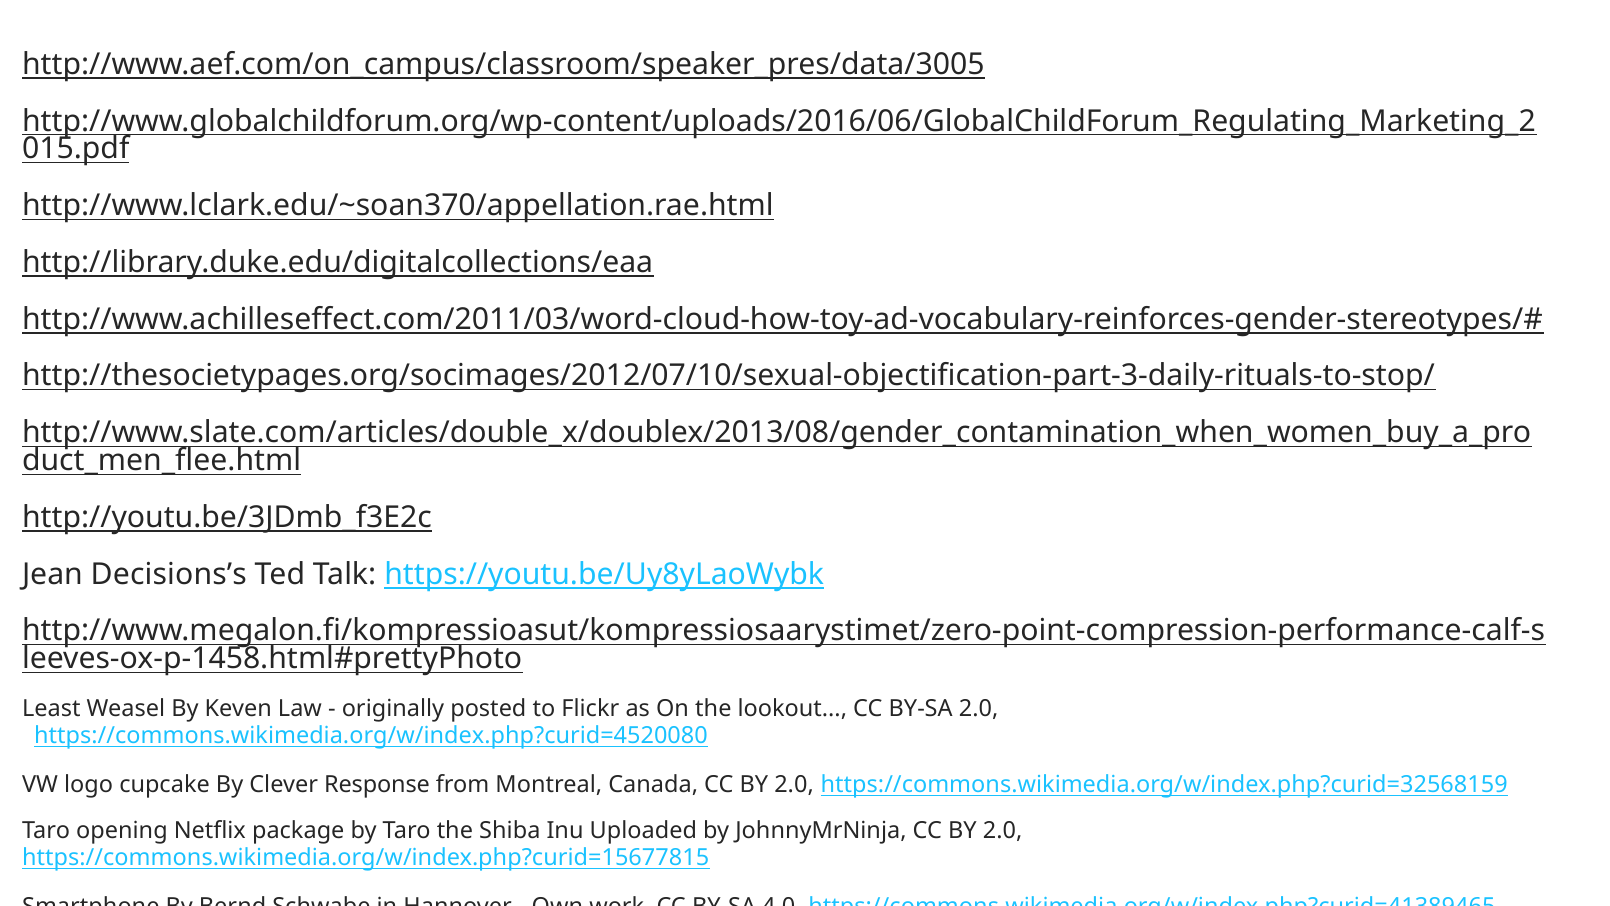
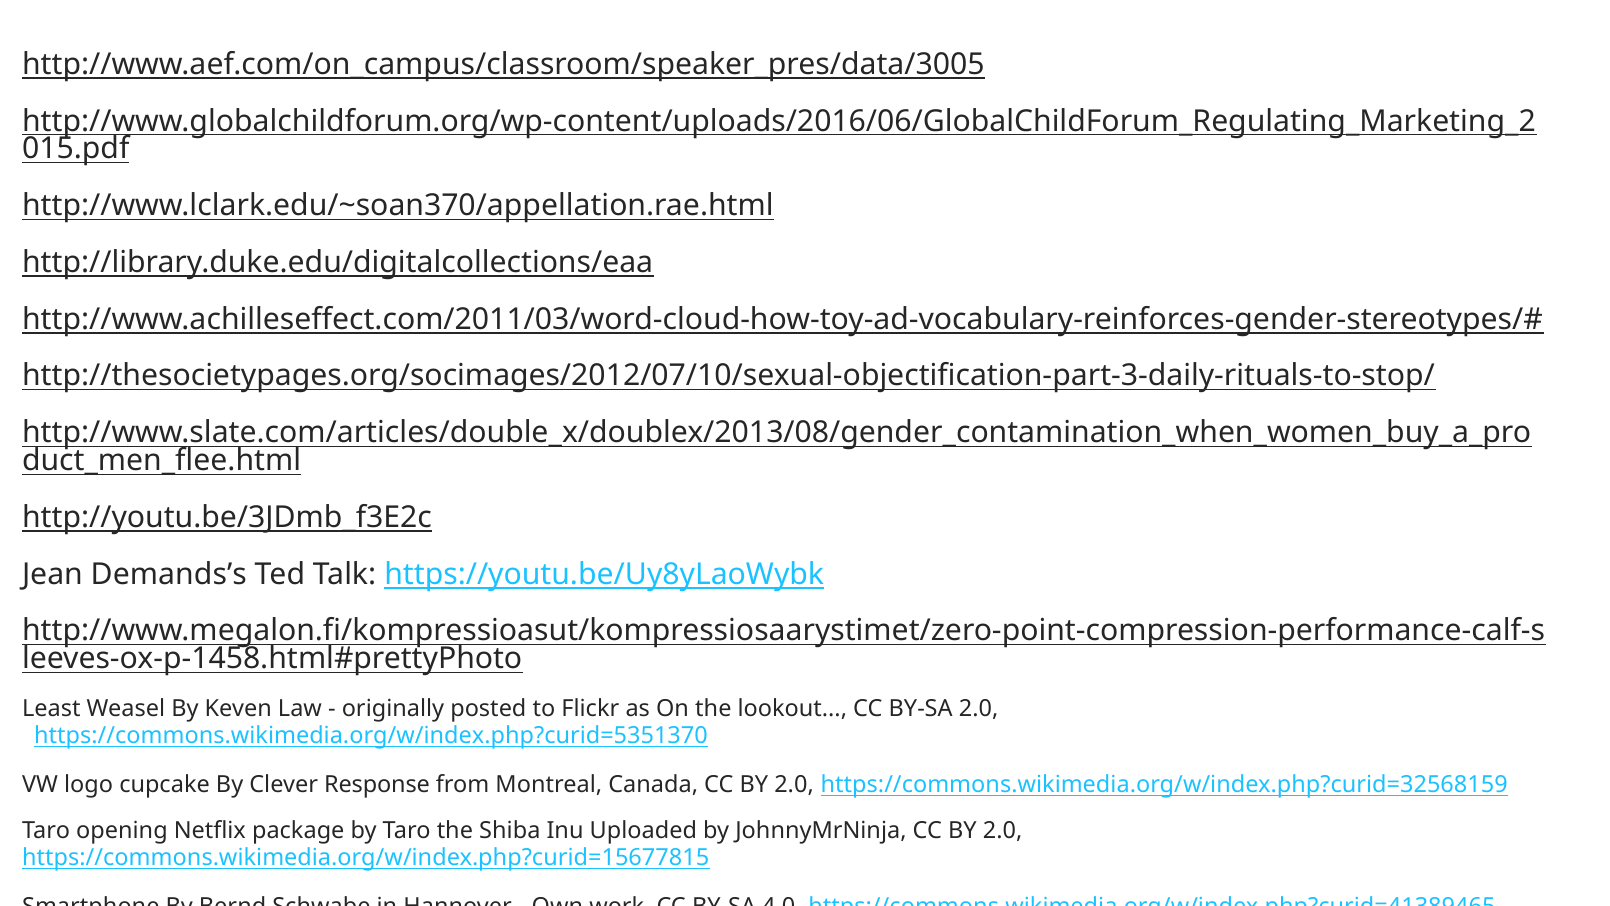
Decisions’s: Decisions’s -> Demands’s
https://commons.wikimedia.org/w/index.php?curid=4520080: https://commons.wikimedia.org/w/index.php?curid=4520080 -> https://commons.wikimedia.org/w/index.php?curid=5351370
